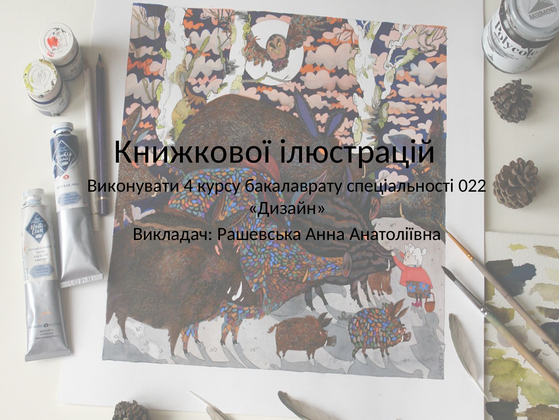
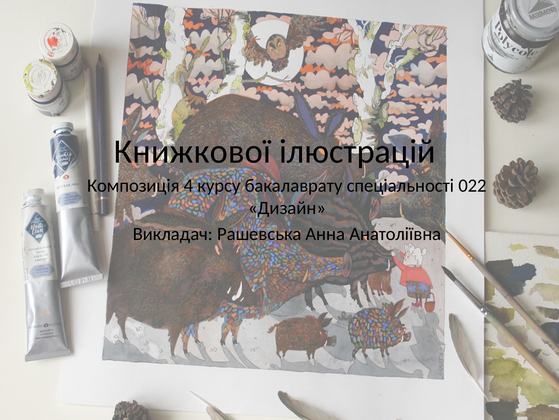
Виконувати: Виконувати -> Композиція
